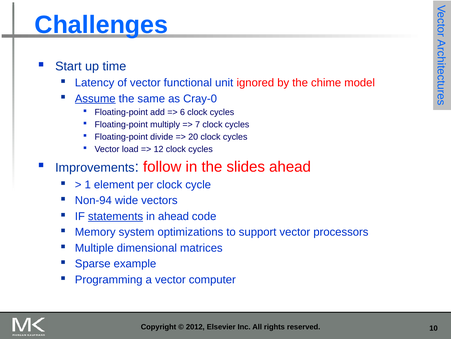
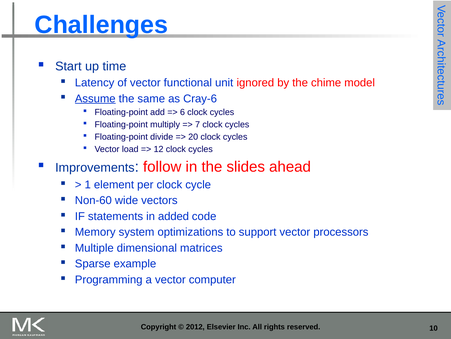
Cray-0: Cray-0 -> Cray-6
Non-94: Non-94 -> Non-60
statements underline: present -> none
in ahead: ahead -> added
